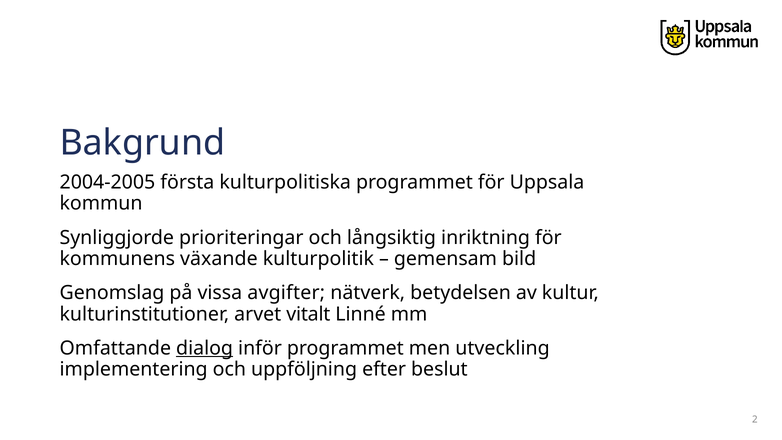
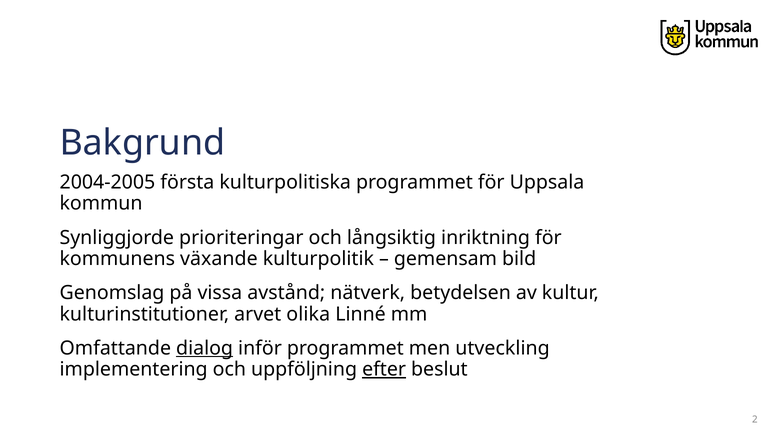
avgifter: avgifter -> avstånd
vitalt: vitalt -> olika
efter underline: none -> present
